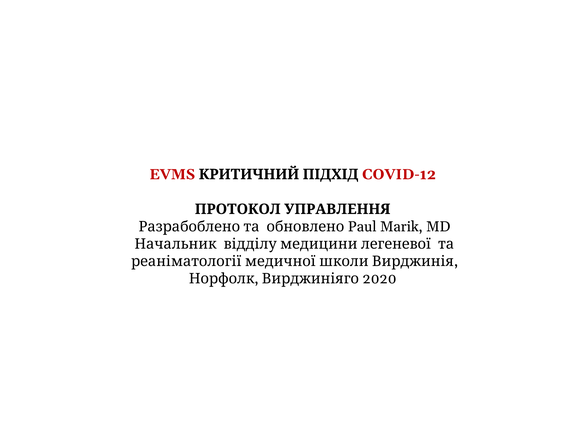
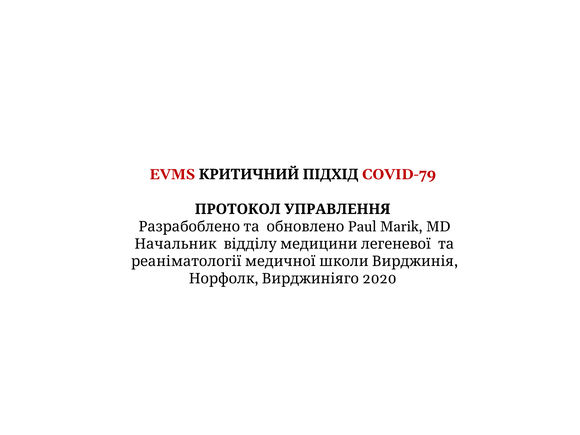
COVID-12: COVID-12 -> COVID-79
